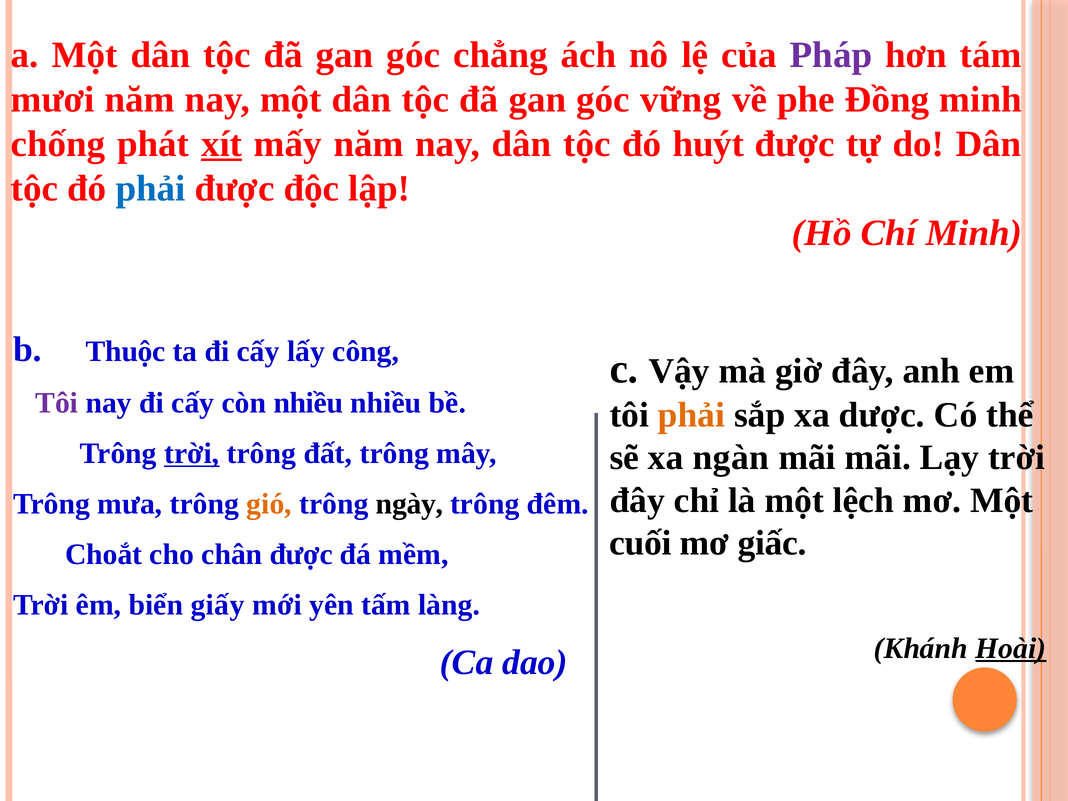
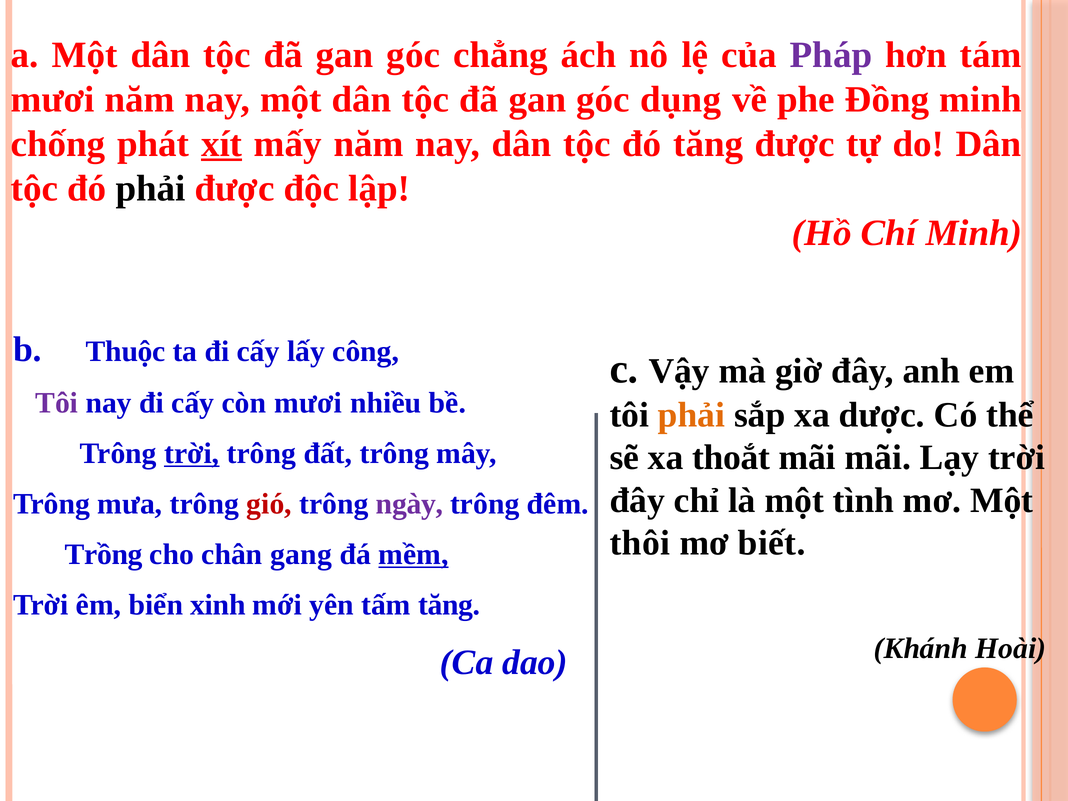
vững: vững -> dụng
đó huýt: huýt -> tăng
phải at (151, 188) colour: blue -> black
còn nhiều: nhiều -> mươi
ngàn: ngàn -> thoắt
lệch: lệch -> tình
gió colour: orange -> red
ngày colour: black -> purple
cuối: cuối -> thôi
giấc: giấc -> biết
Choắt: Choắt -> Trồng
chân được: được -> gang
mềm underline: none -> present
giấy: giấy -> xinh
tấm làng: làng -> tăng
Hoài underline: present -> none
